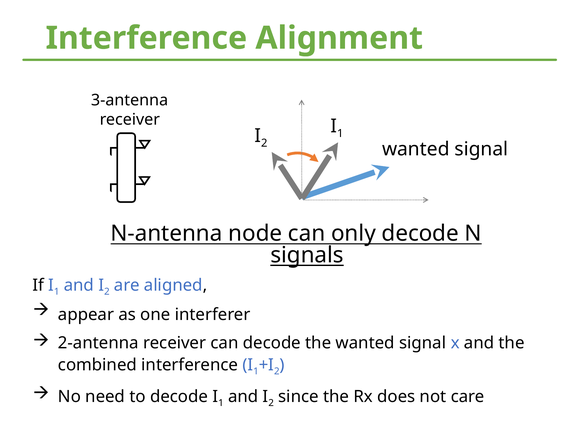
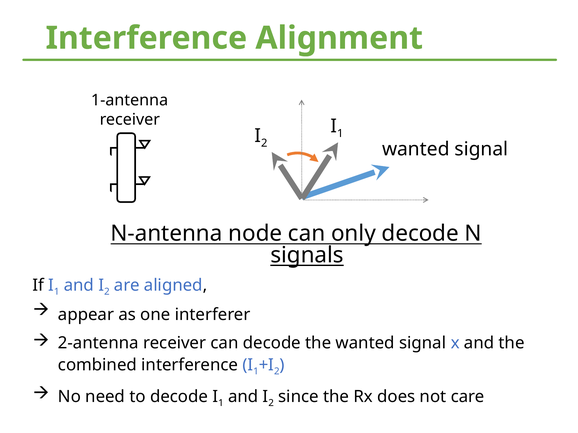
3-antenna: 3-antenna -> 1-antenna
